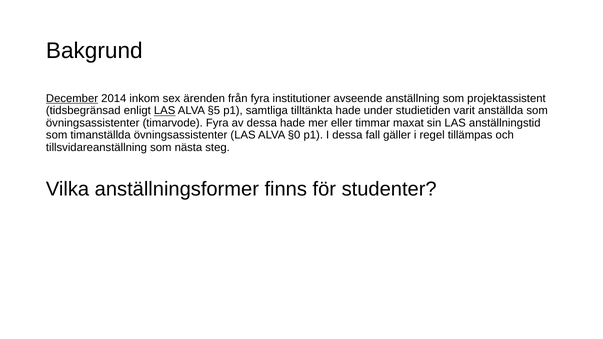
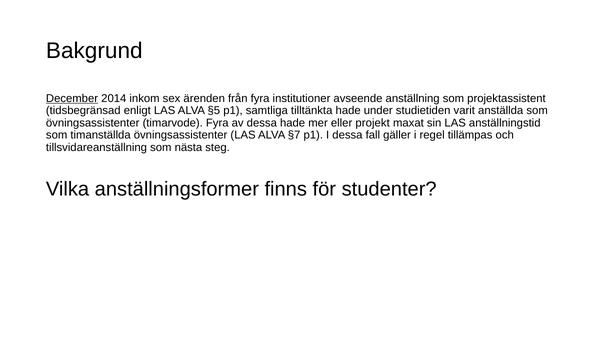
LAS at (165, 111) underline: present -> none
timmar: timmar -> projekt
§0: §0 -> §7
